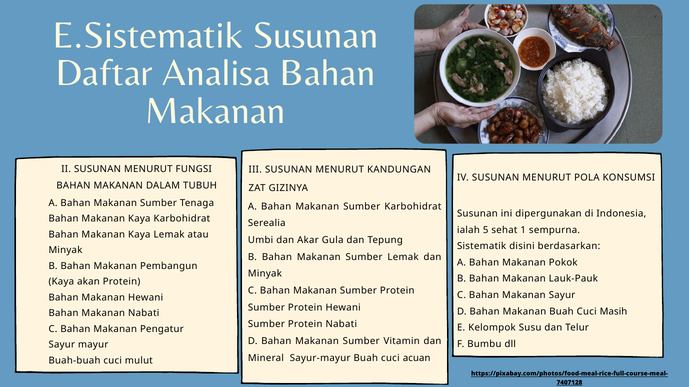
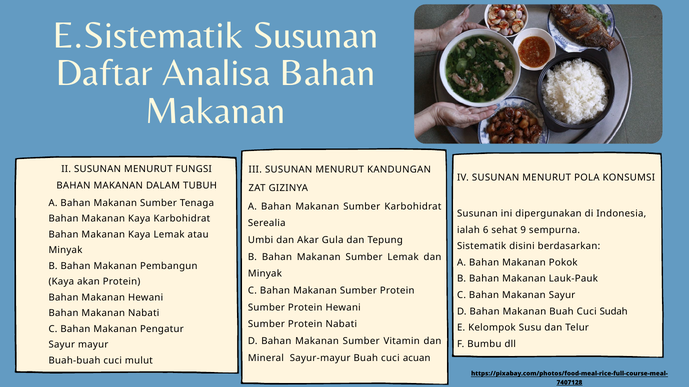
5: 5 -> 6
1: 1 -> 9
Masih: Masih -> Sudah
